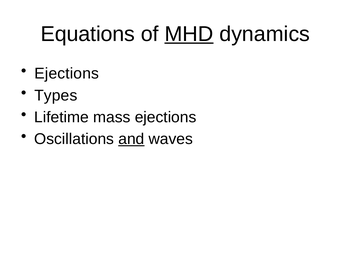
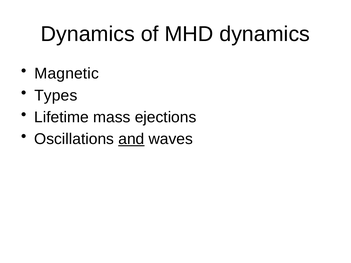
Equations at (88, 34): Equations -> Dynamics
MHD underline: present -> none
Ejections at (67, 74): Ejections -> Magnetic
